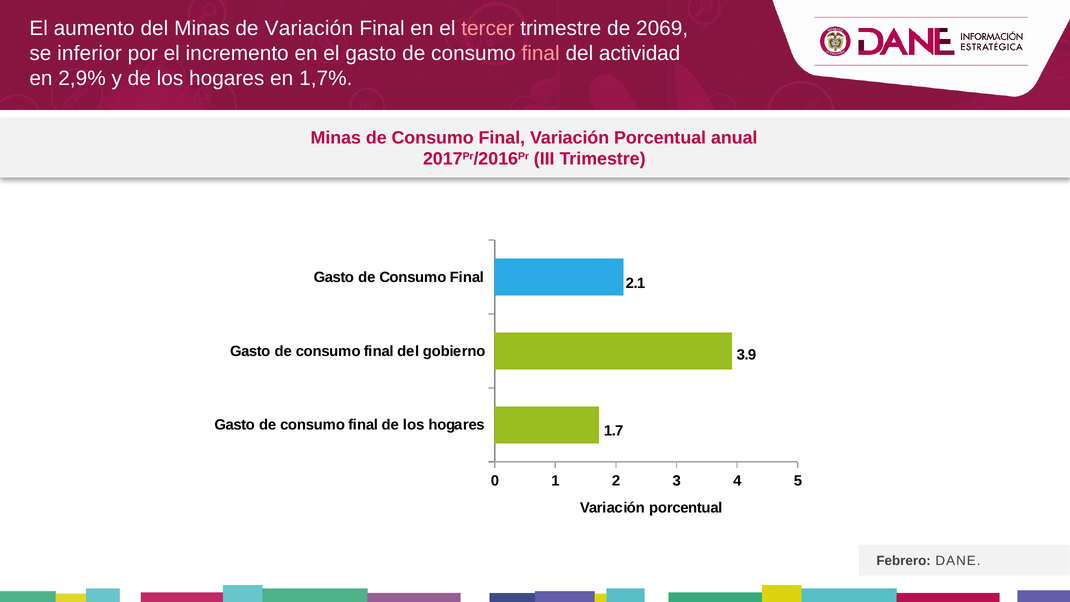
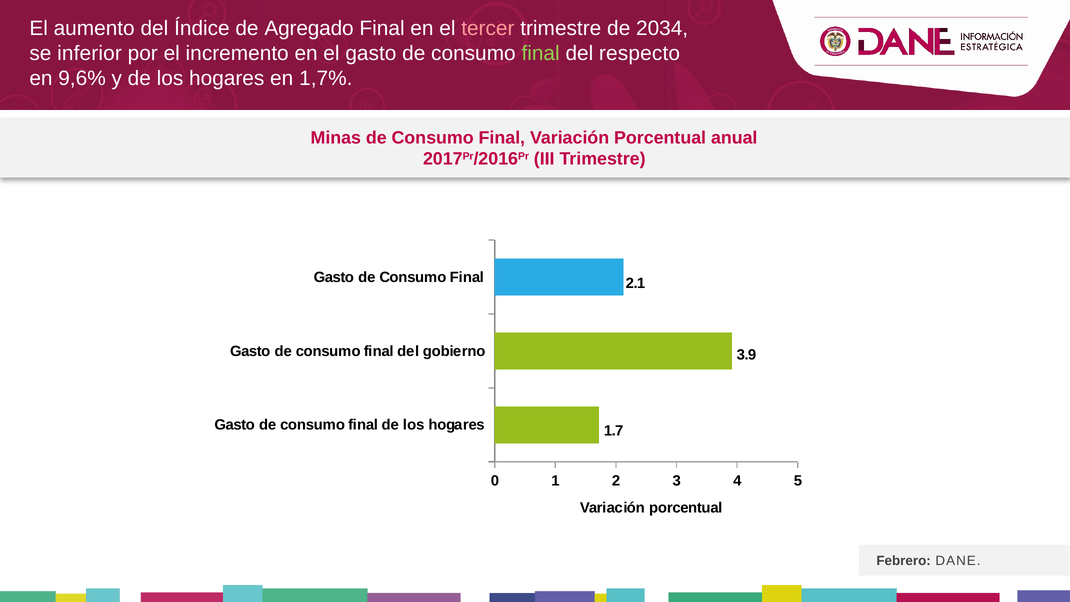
del Minas: Minas -> Índice
de Variación: Variación -> Agregado
2069: 2069 -> 2034
final at (541, 53) colour: pink -> light green
actividad: actividad -> respecto
2,9%: 2,9% -> 9,6%
